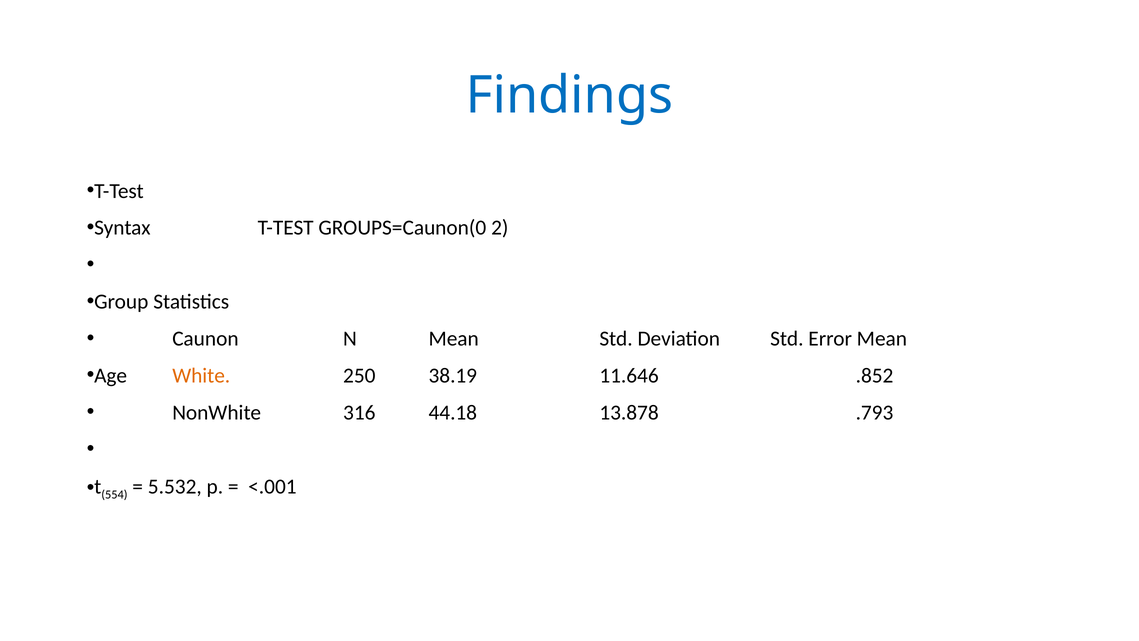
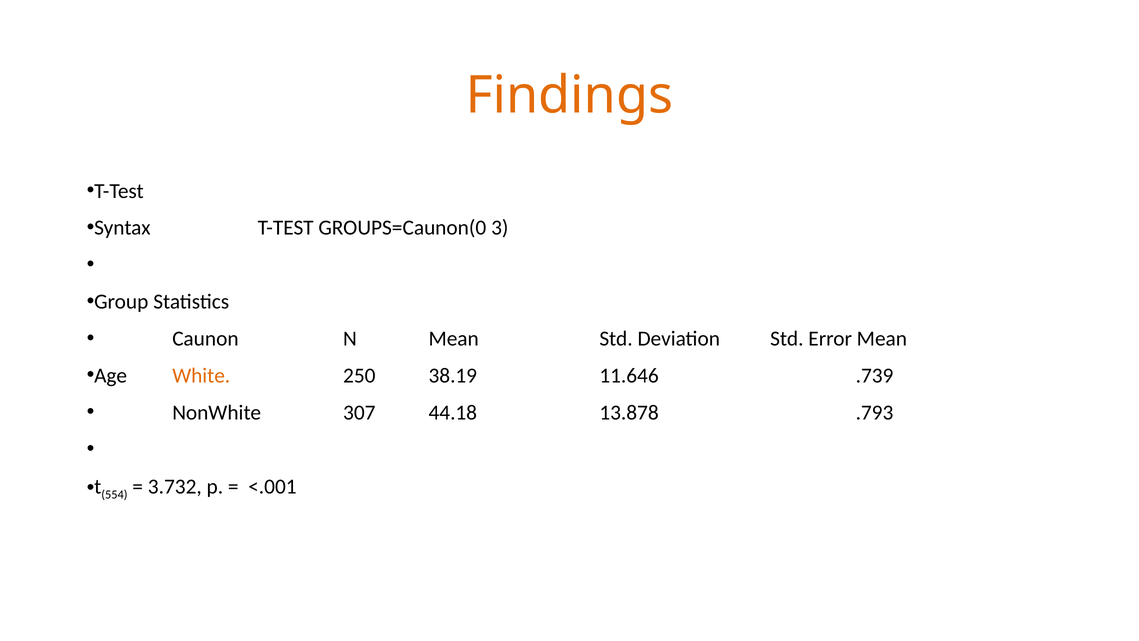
Findings colour: blue -> orange
2: 2 -> 3
.852: .852 -> .739
316: 316 -> 307
5.532: 5.532 -> 3.732
